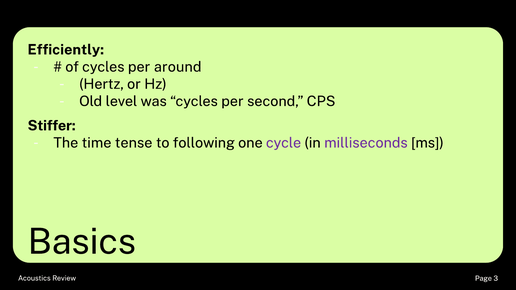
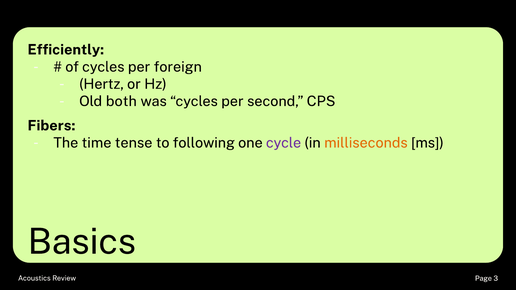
around: around -> foreign
level: level -> both
Stiffer: Stiffer -> Fibers
milliseconds colour: purple -> orange
